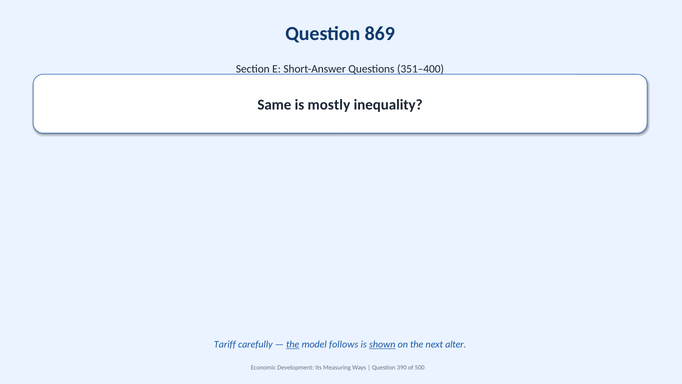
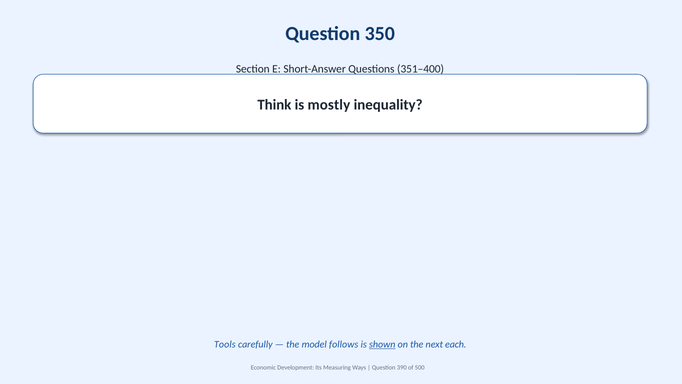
869: 869 -> 350
Same: Same -> Think
Tariff: Tariff -> Tools
the at (293, 344) underline: present -> none
alter: alter -> each
